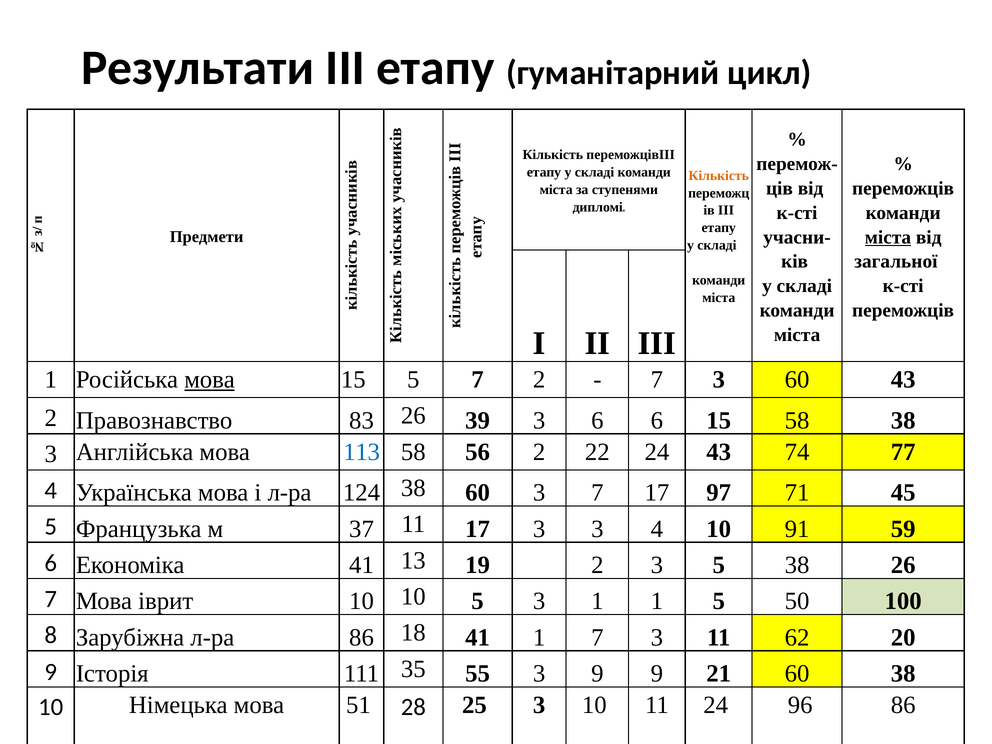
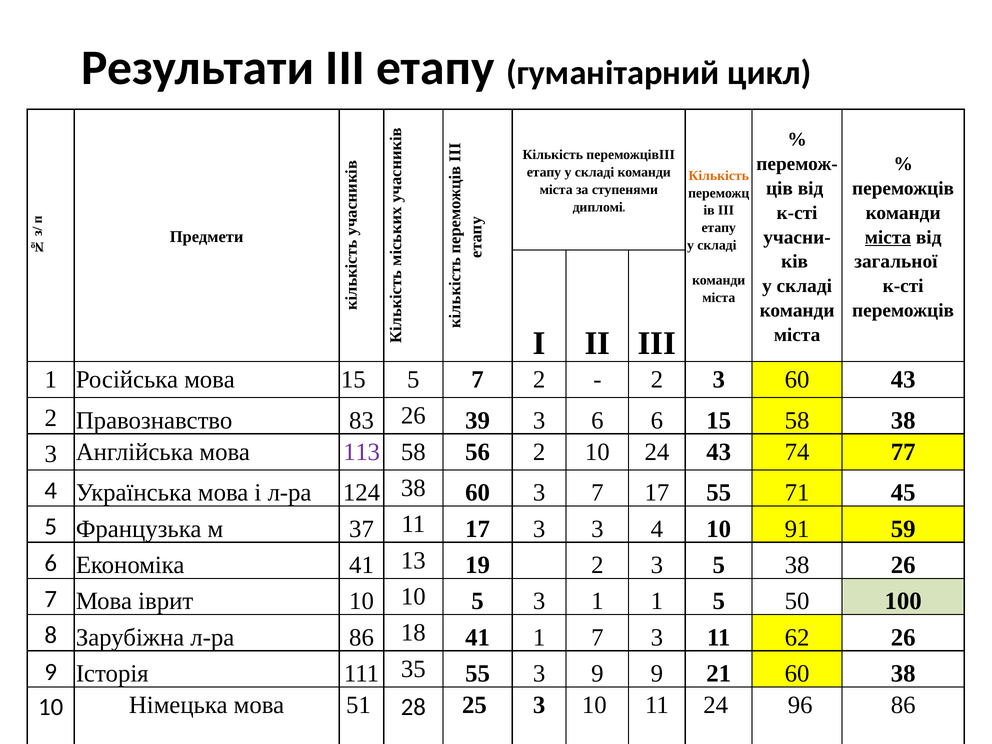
мова at (210, 380) underline: present -> none
7 at (657, 380): 7 -> 2
113 colour: blue -> purple
2 22: 22 -> 10
17 97: 97 -> 55
62 20: 20 -> 26
